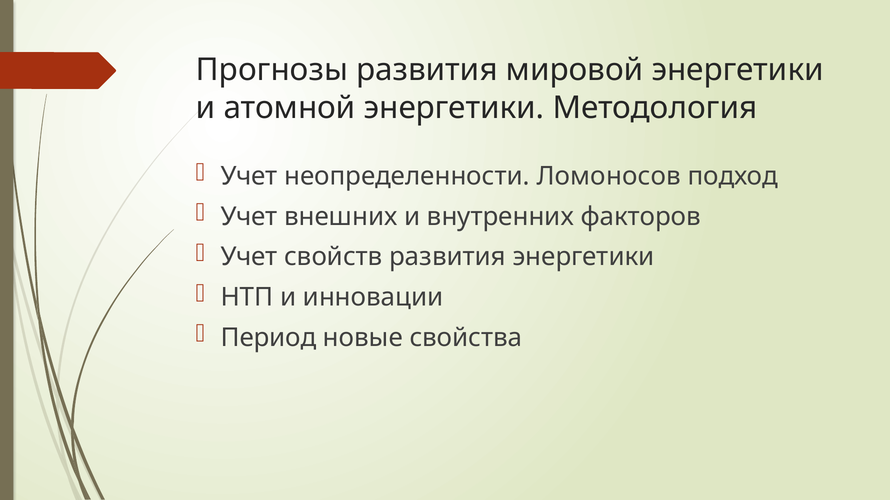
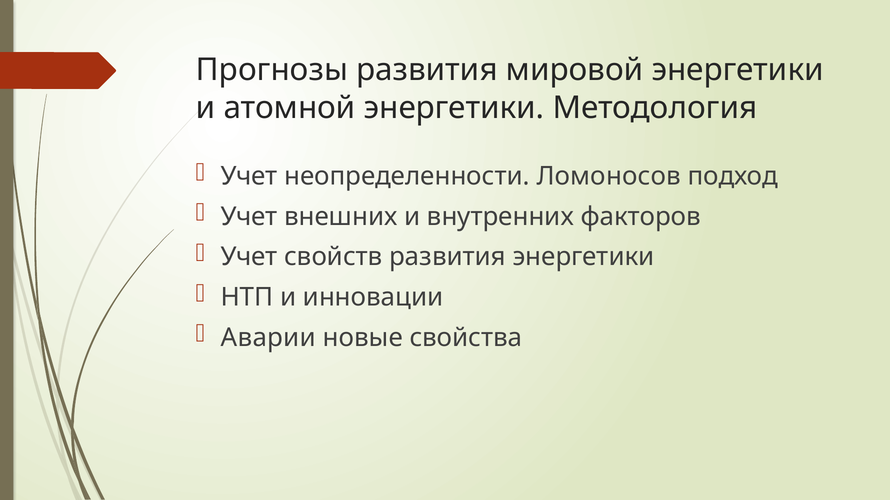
Период: Период -> Аварии
